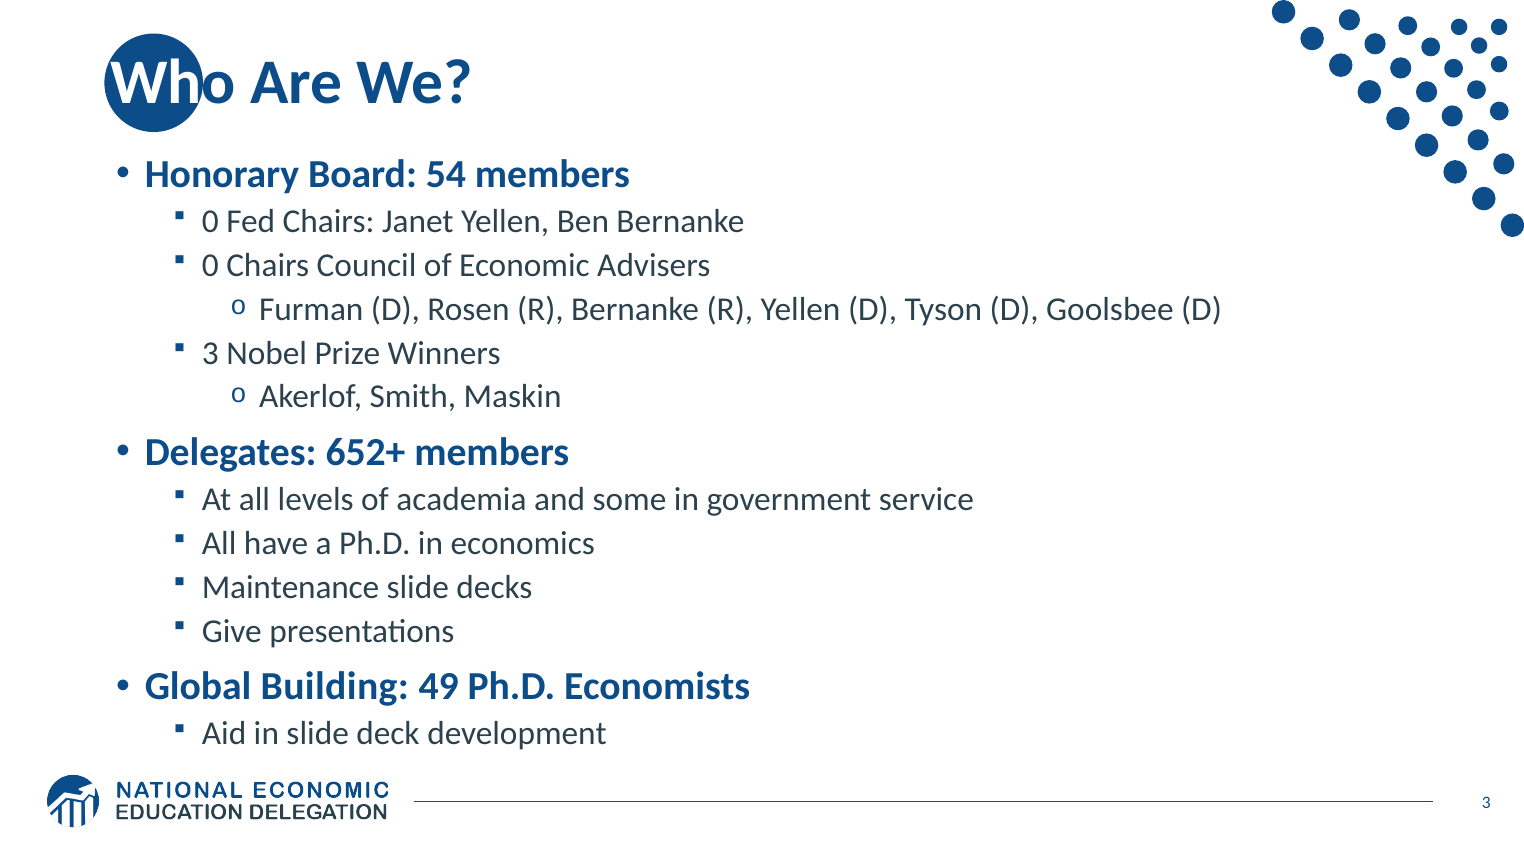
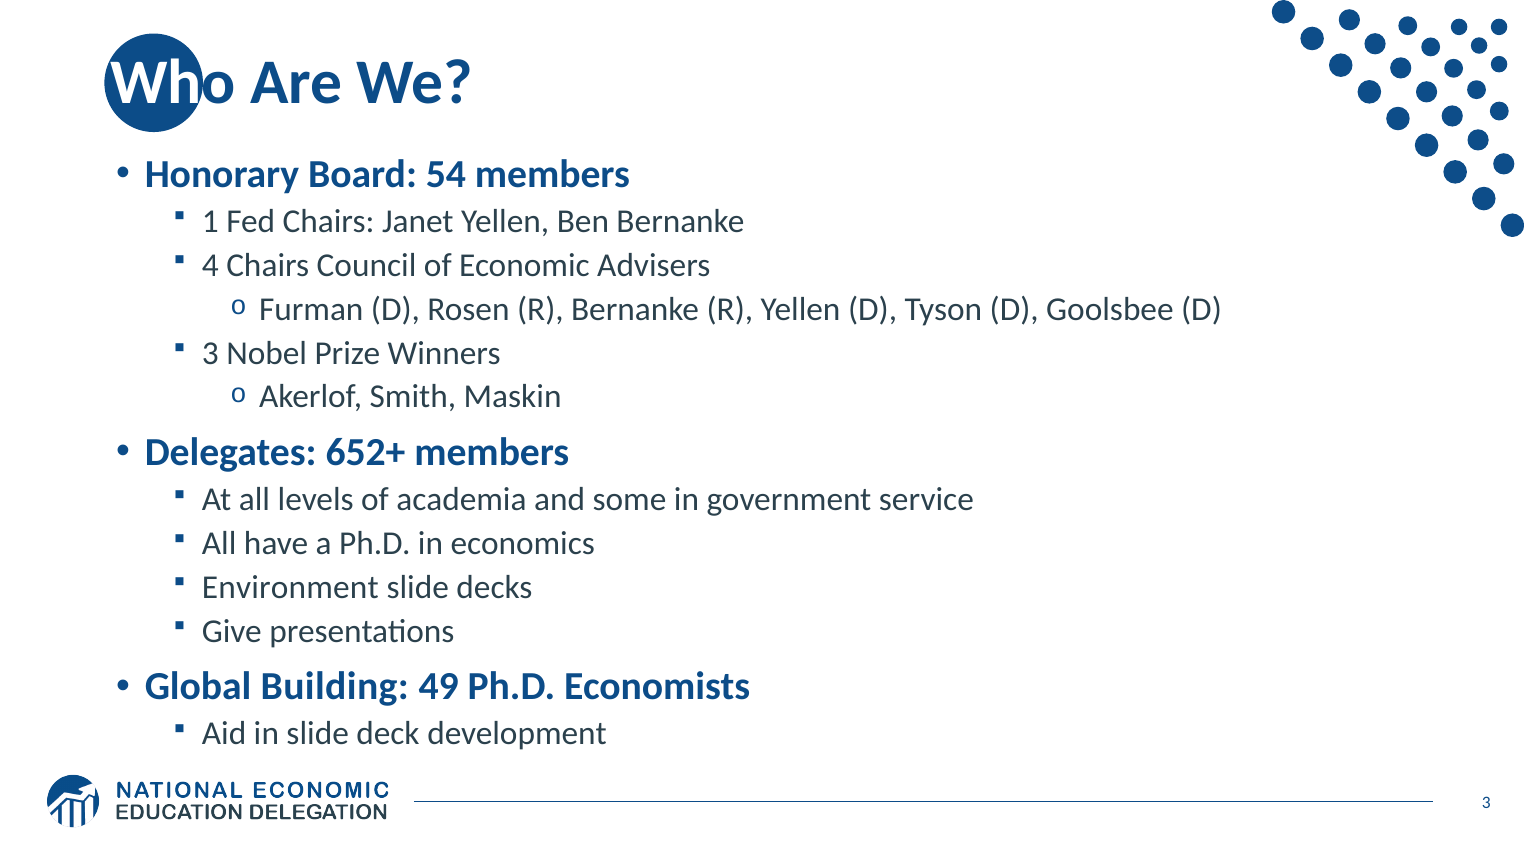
0 at (210, 221): 0 -> 1
0 at (210, 265): 0 -> 4
Maintenance: Maintenance -> Environment
